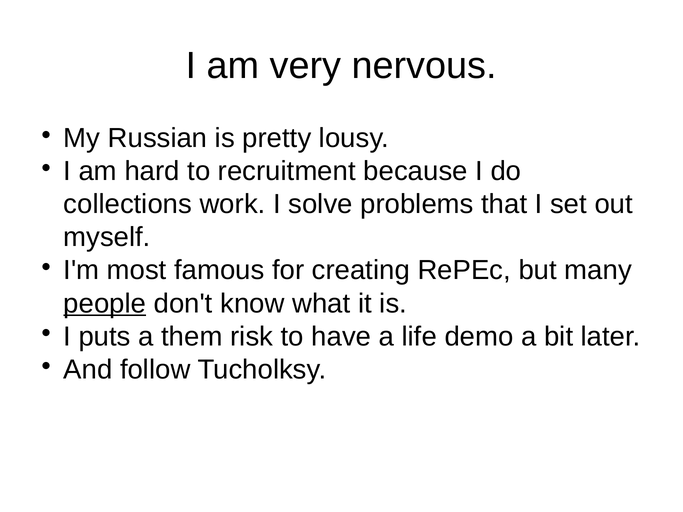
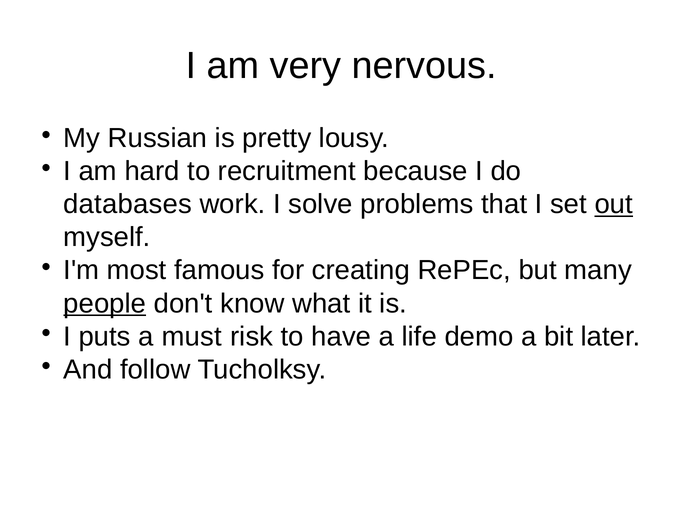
collections: collections -> databases
out underline: none -> present
them: them -> must
